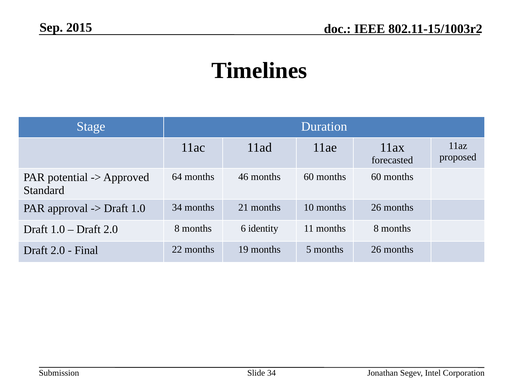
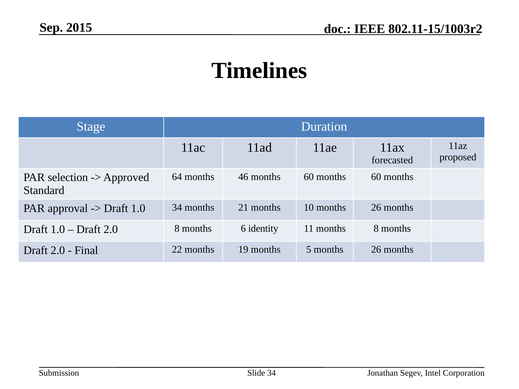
potential: potential -> selection
